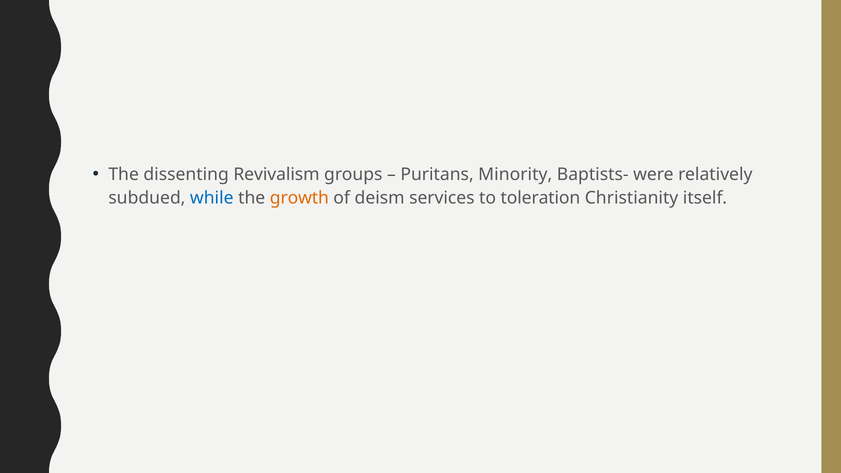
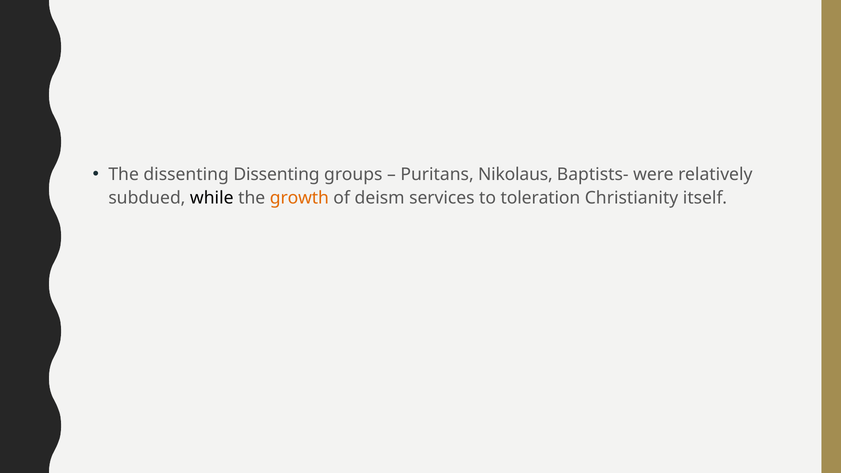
dissenting Revivalism: Revivalism -> Dissenting
Minority: Minority -> Nikolaus
while colour: blue -> black
